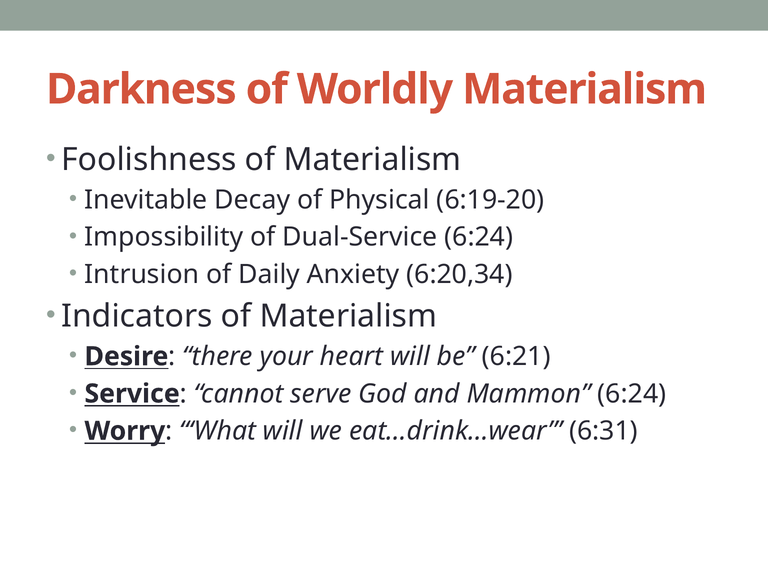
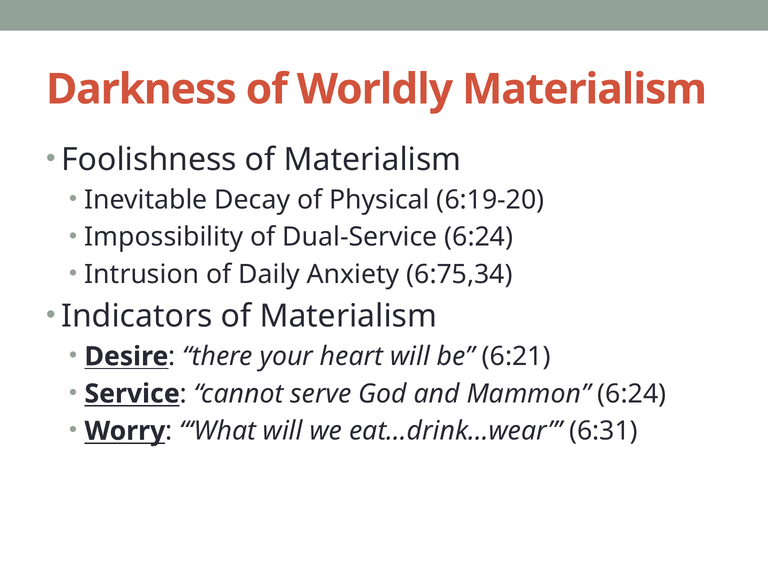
6:20,34: 6:20,34 -> 6:75,34
